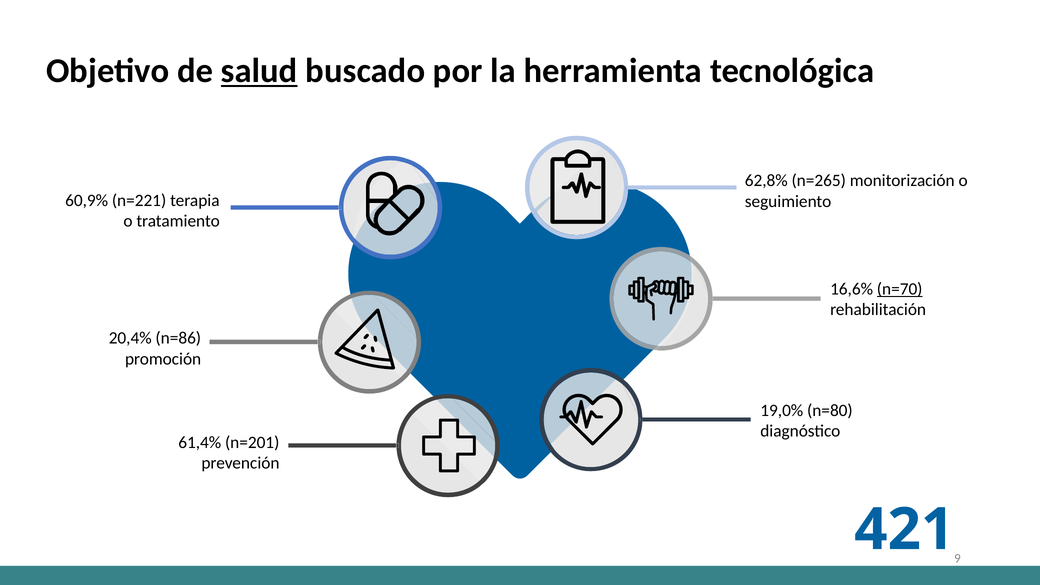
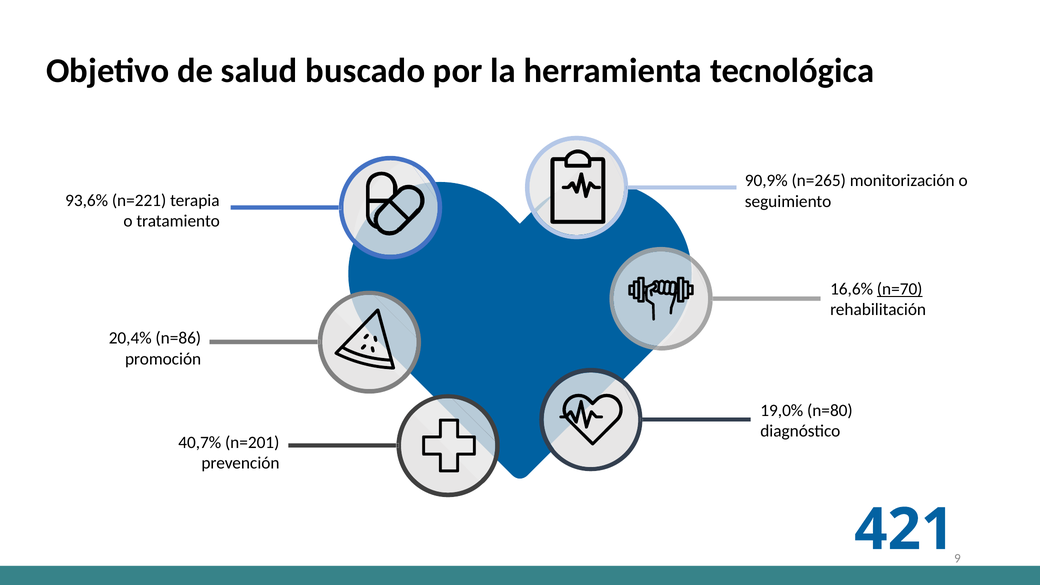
salud underline: present -> none
62,8%: 62,8% -> 90,9%
60,9%: 60,9% -> 93,6%
61,4%: 61,4% -> 40,7%
